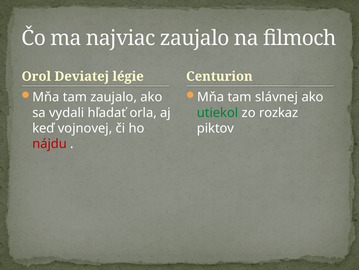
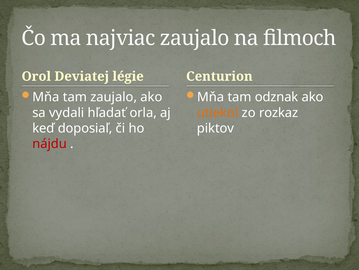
slávnej: slávnej -> odznak
utiekol colour: green -> orange
vojnovej: vojnovej -> doposiaľ
